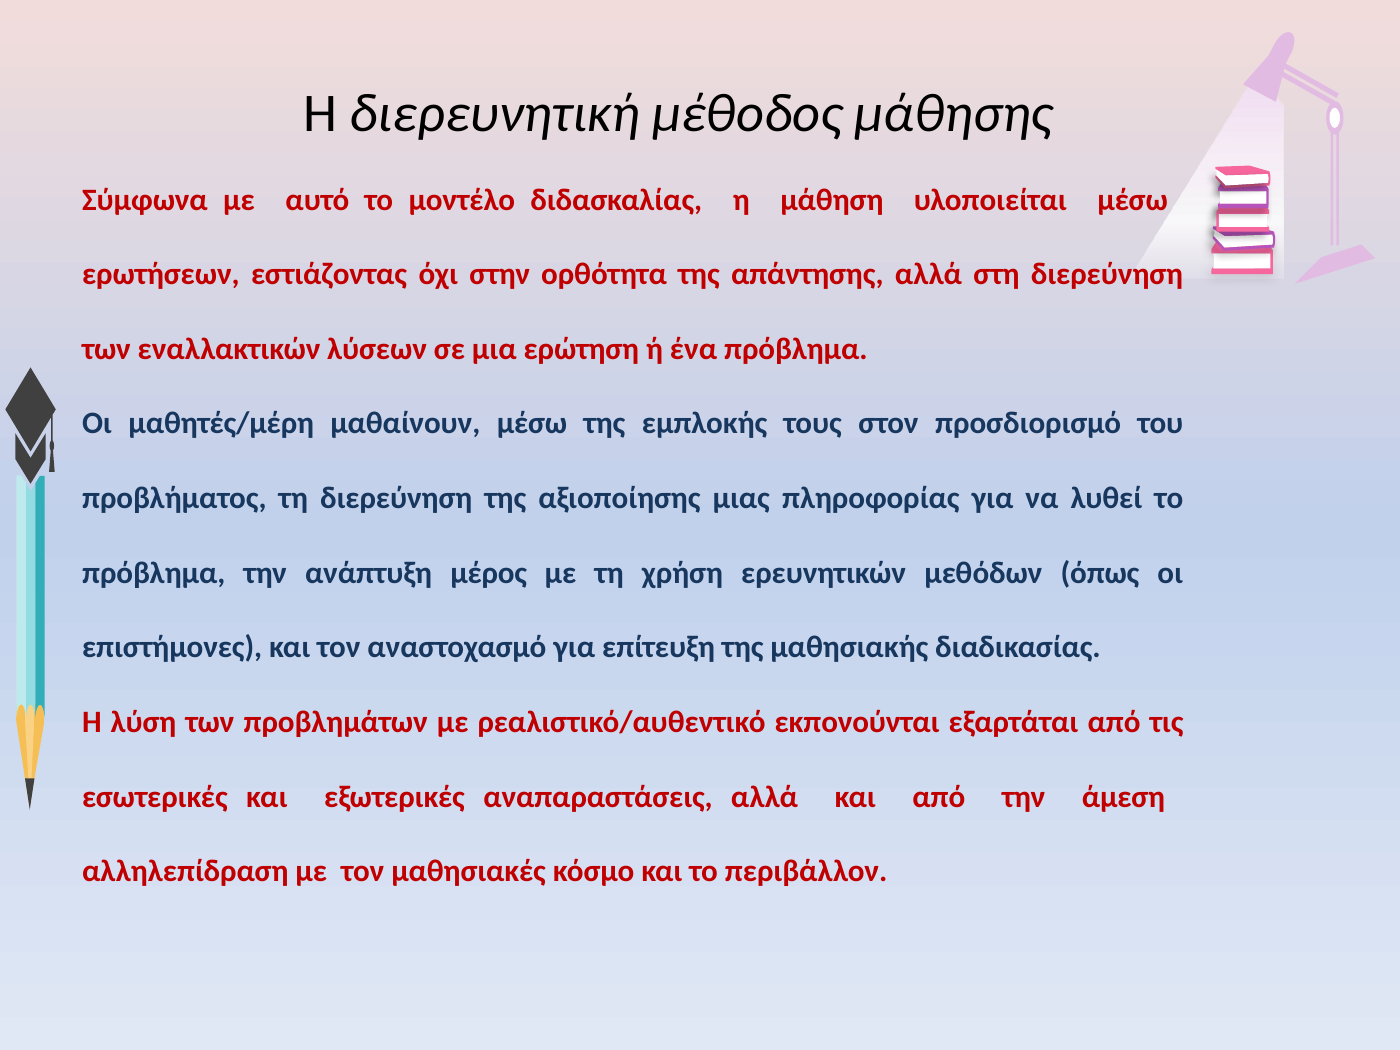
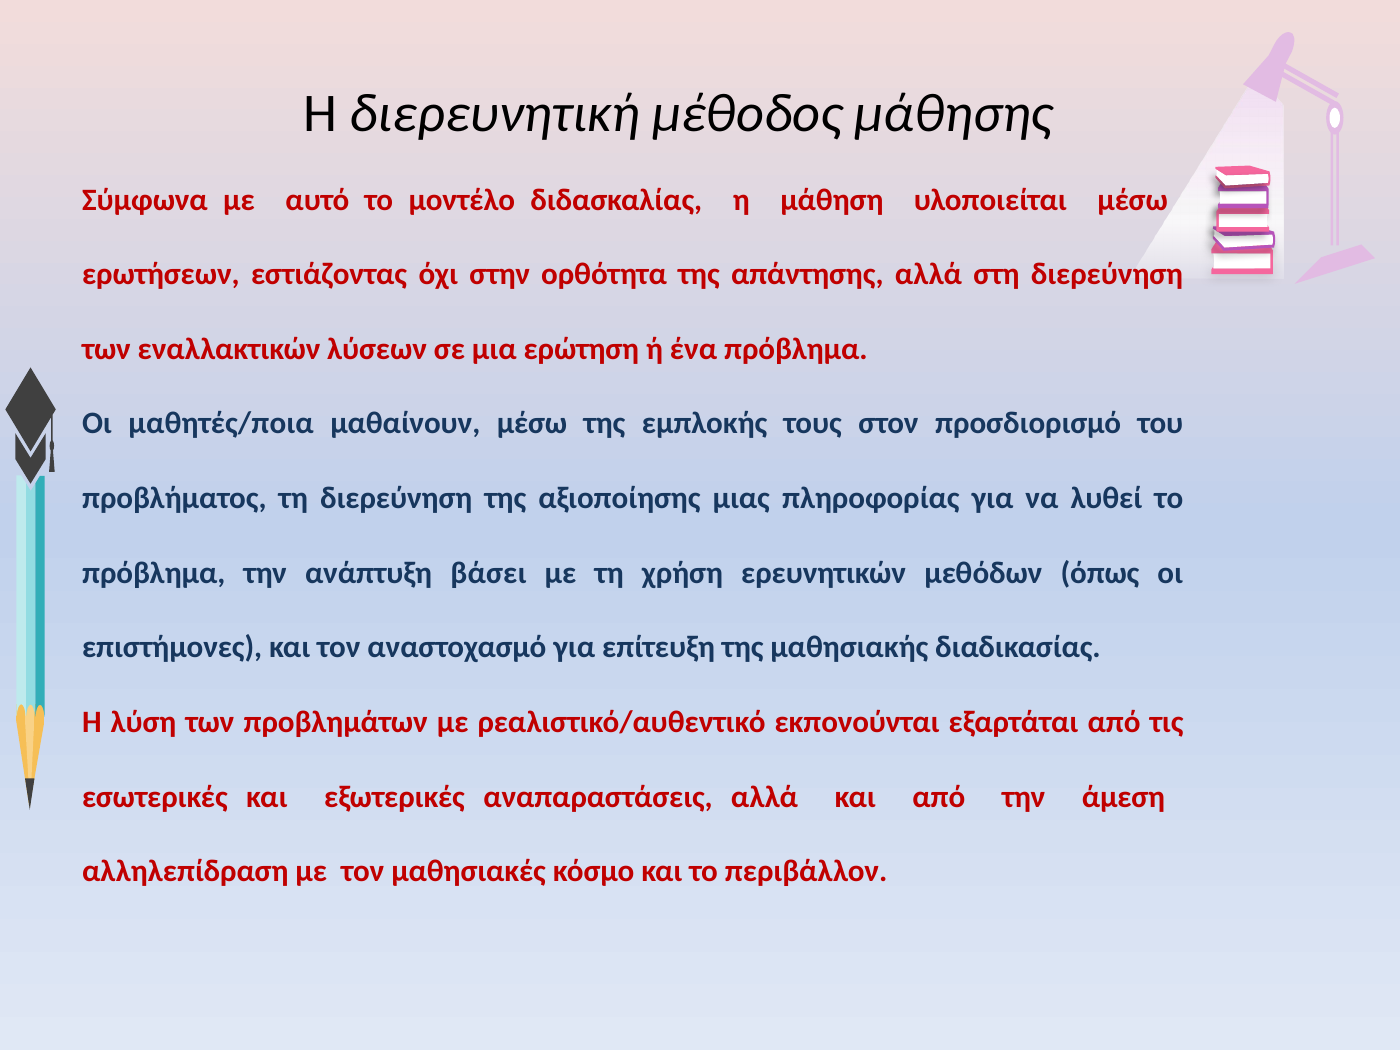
μαθητές/μέρη: μαθητές/μέρη -> μαθητές/ποια
μέρος: μέρος -> βάσει
